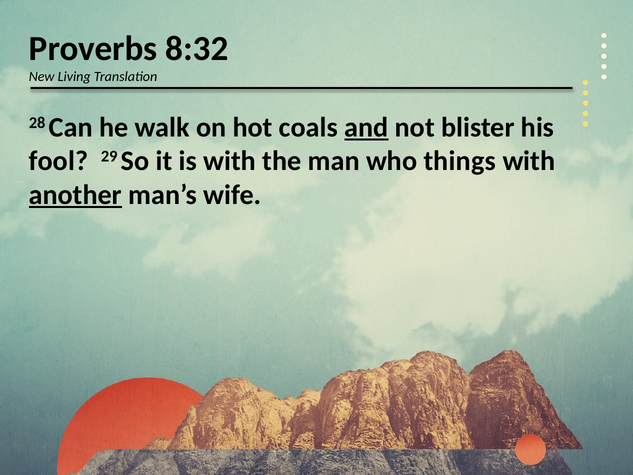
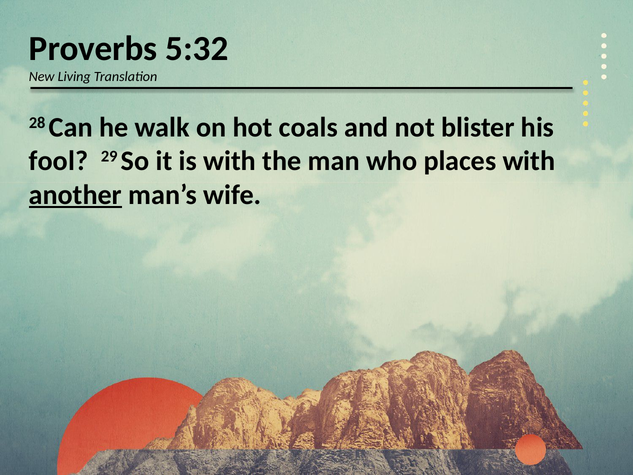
8:32: 8:32 -> 5:32
and underline: present -> none
things: things -> places
